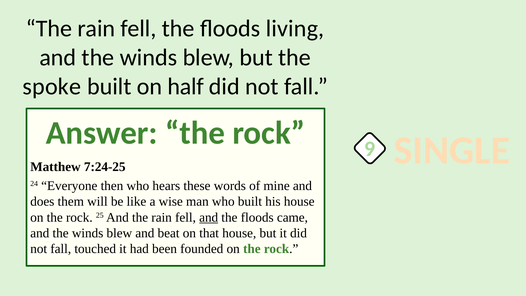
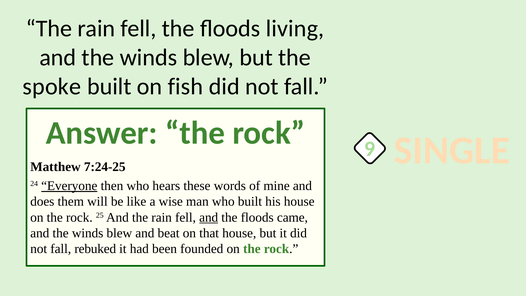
half: half -> fish
Everyone underline: none -> present
touched: touched -> rebuked
